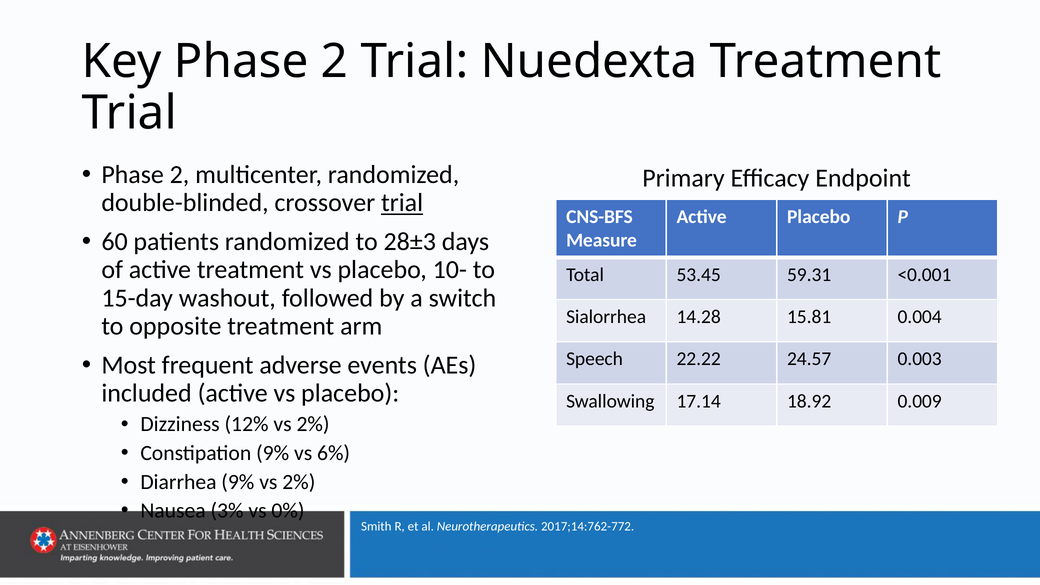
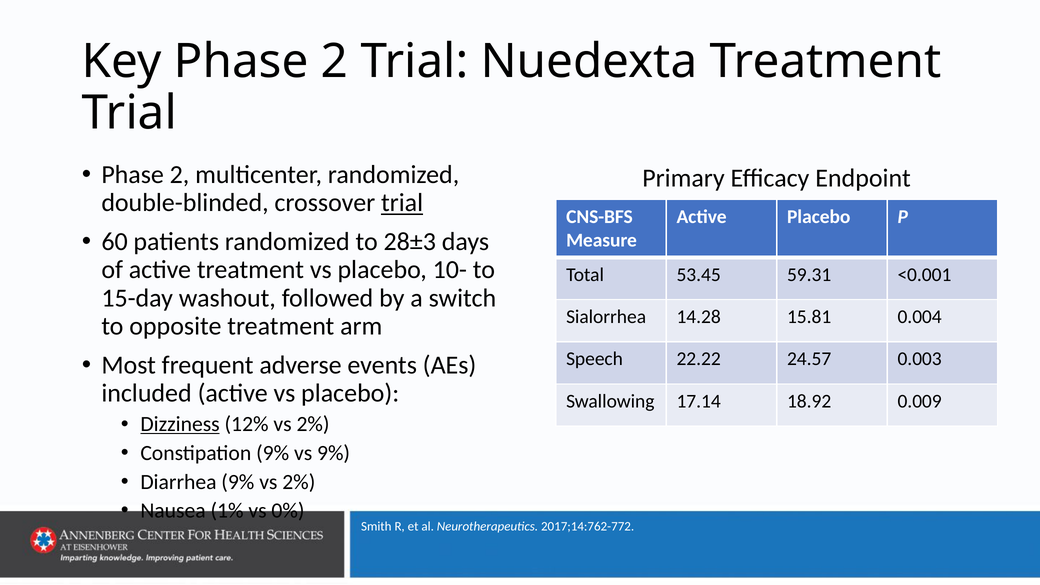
Dizziness underline: none -> present
vs 6%: 6% -> 9%
3%: 3% -> 1%
